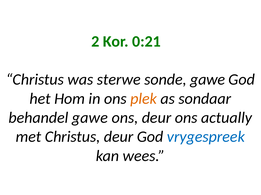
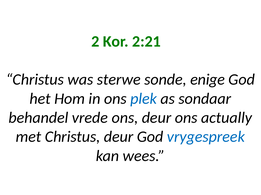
0:21: 0:21 -> 2:21
sonde gawe: gawe -> enige
plek colour: orange -> blue
behandel gawe: gawe -> vrede
